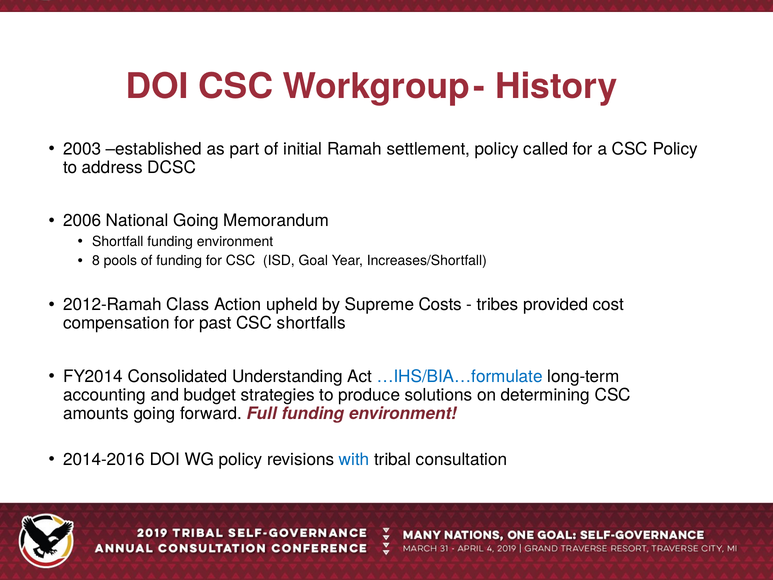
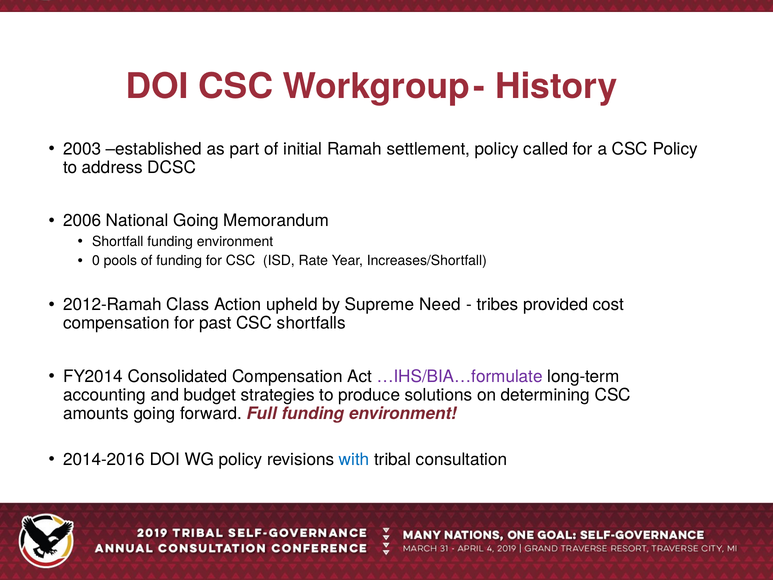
8: 8 -> 0
Goal: Goal -> Rate
Costs: Costs -> Need
Consolidated Understanding: Understanding -> Compensation
…IHS/BIA…formulate colour: blue -> purple
